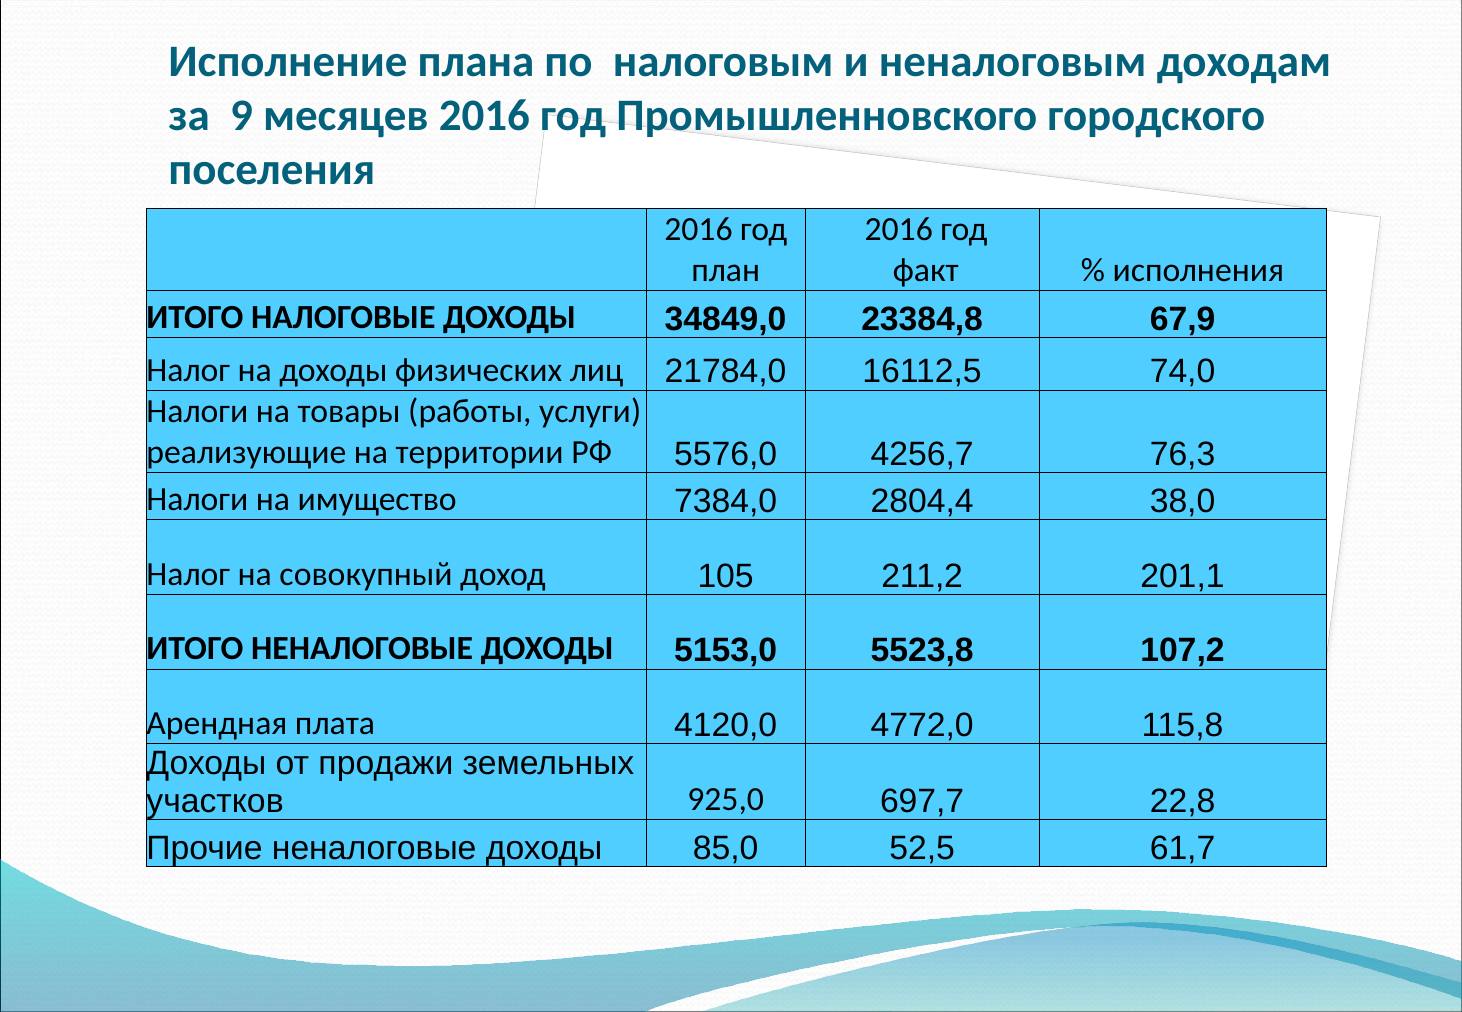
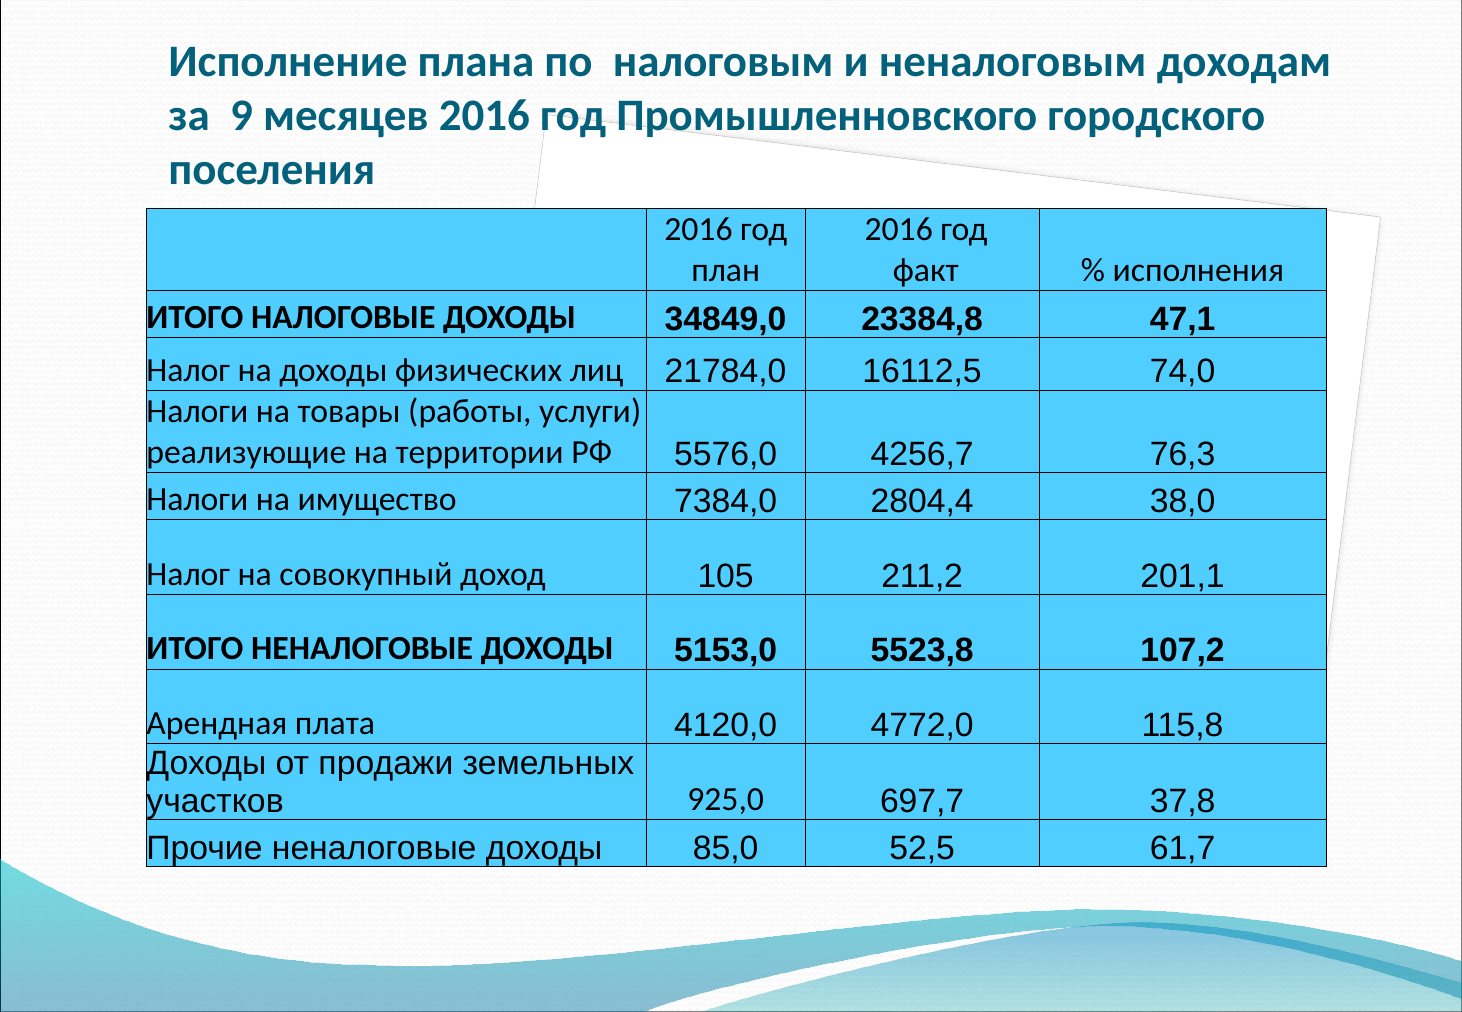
67,9: 67,9 -> 47,1
22,8: 22,8 -> 37,8
